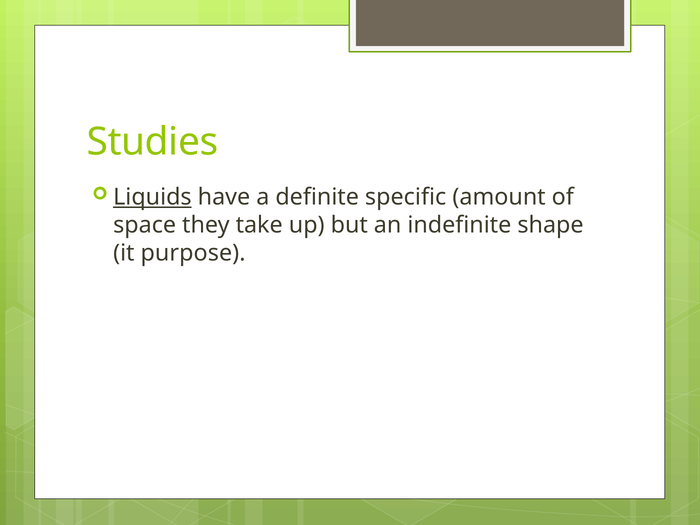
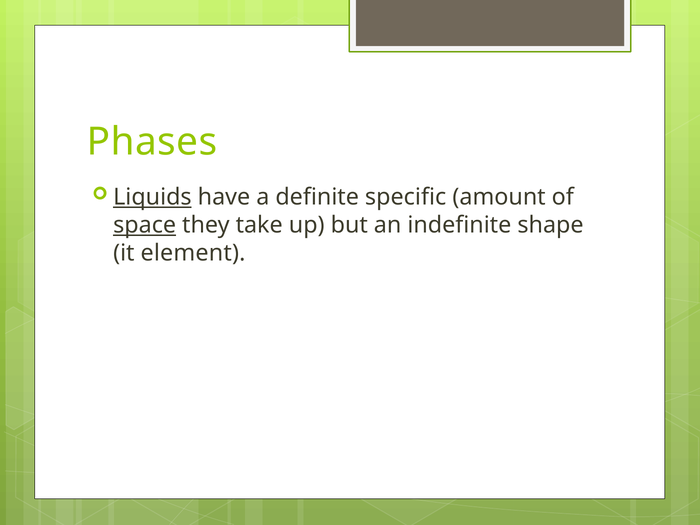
Studies: Studies -> Phases
space underline: none -> present
purpose: purpose -> element
